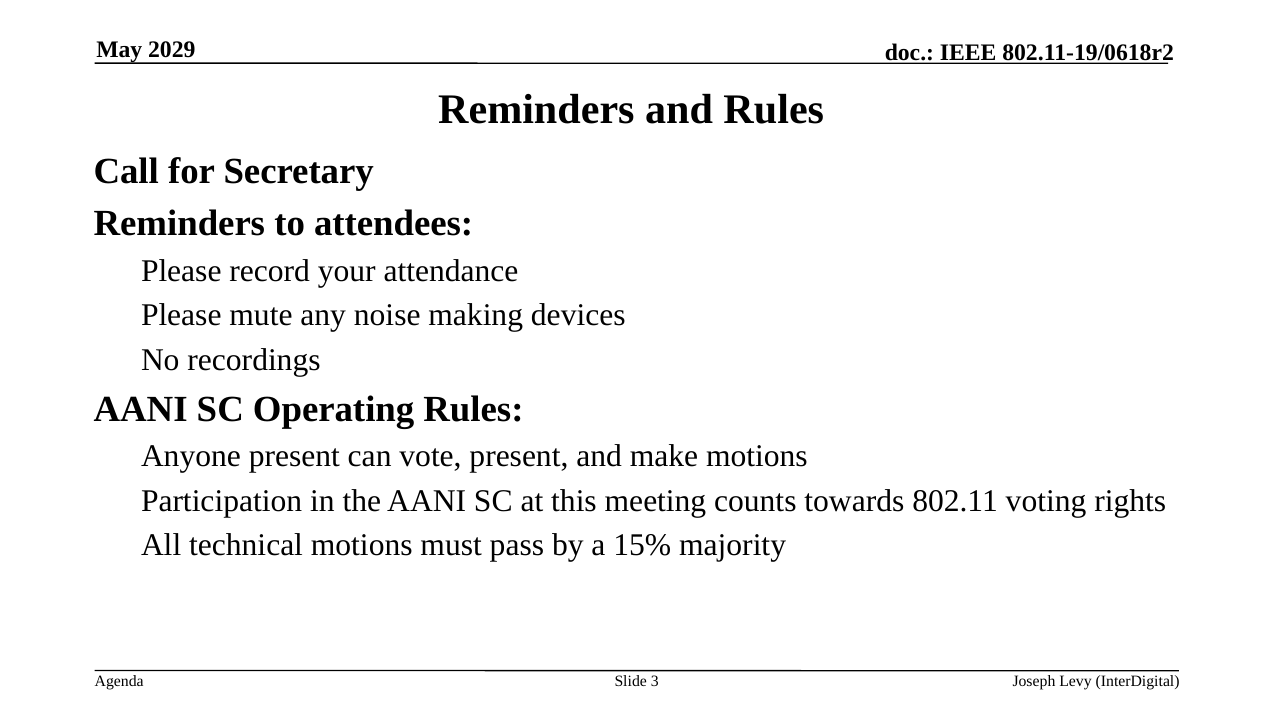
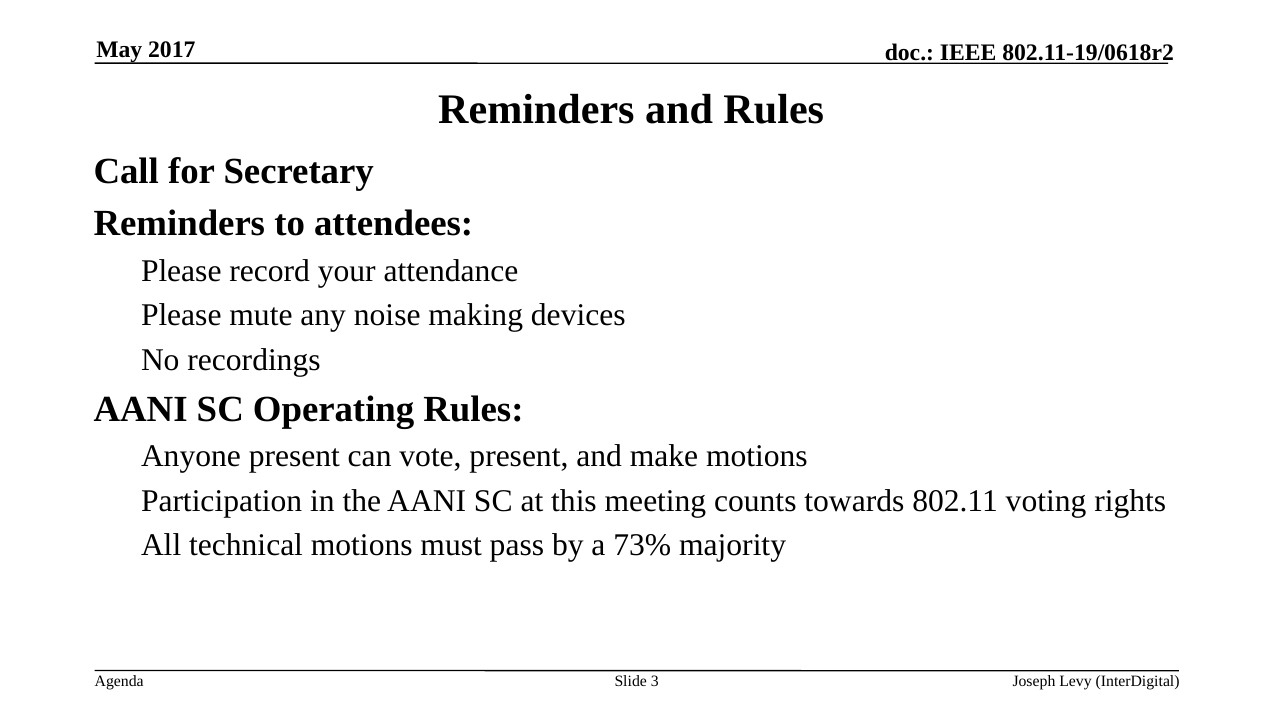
2029: 2029 -> 2017
15%: 15% -> 73%
